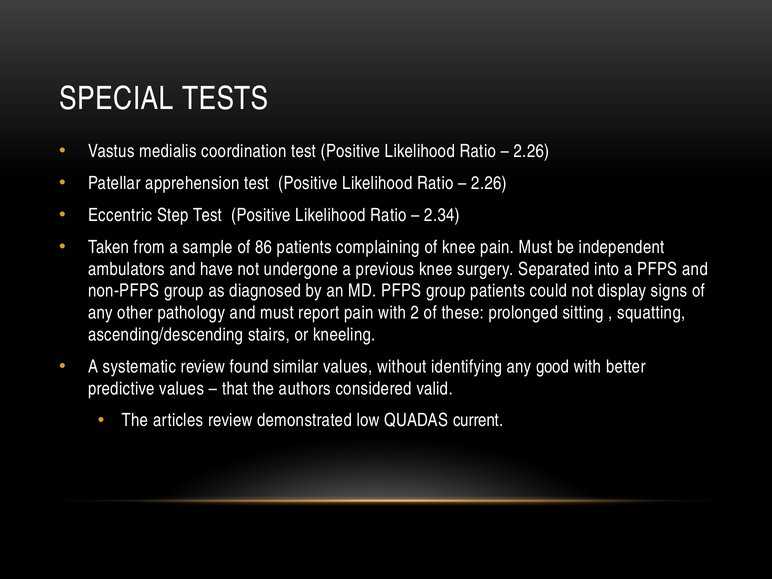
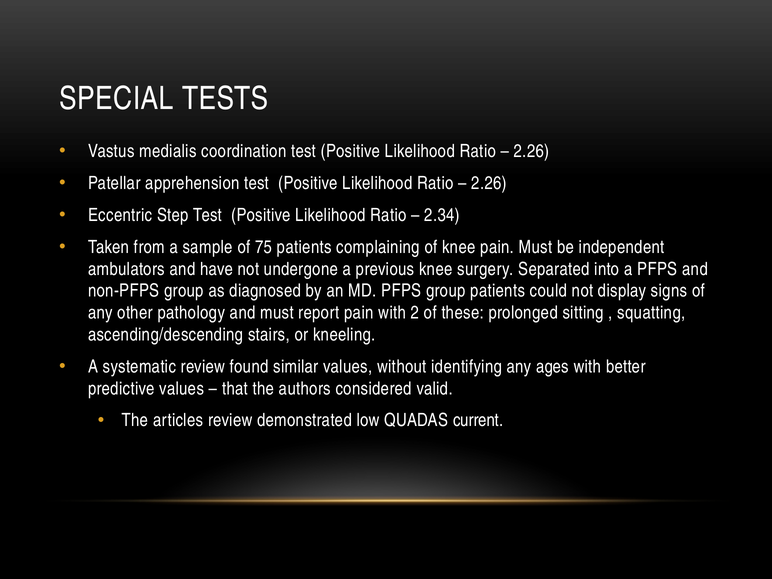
86: 86 -> 75
good: good -> ages
